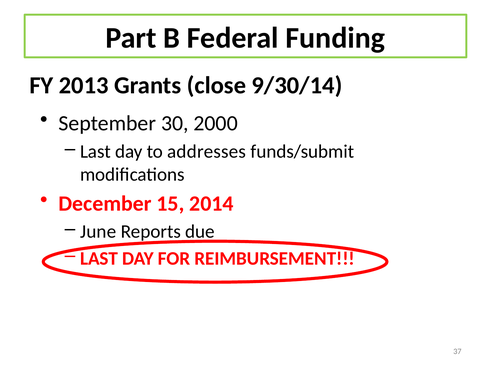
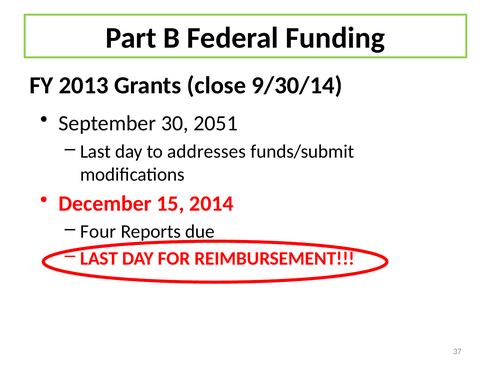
2000: 2000 -> 2051
June: June -> Four
